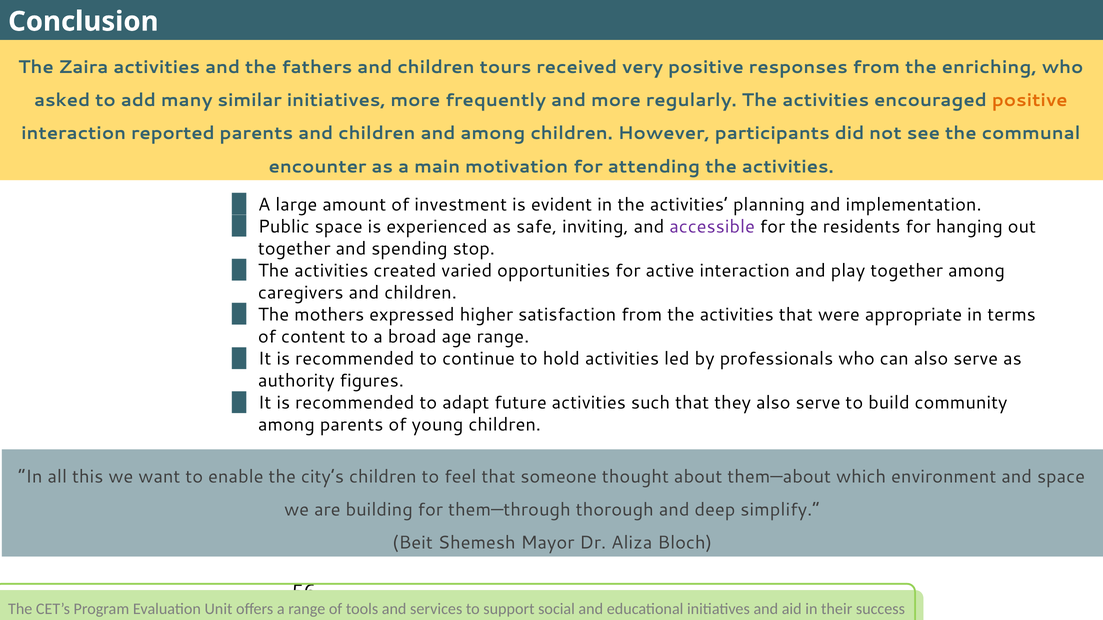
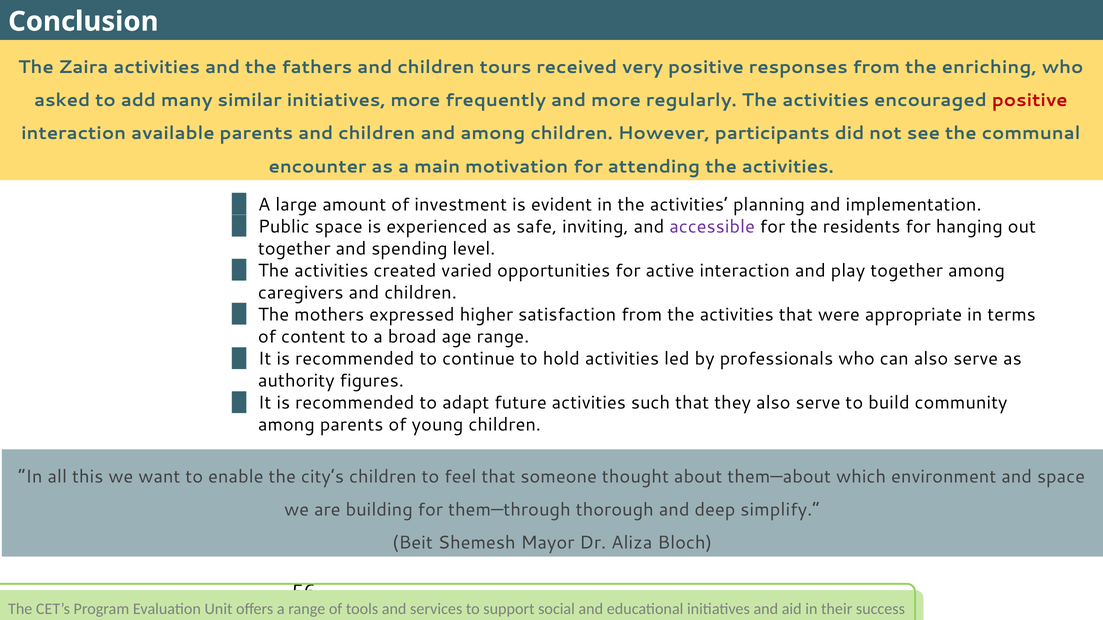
positive at (1030, 100) colour: orange -> red
reported: reported -> available
stop: stop -> level
